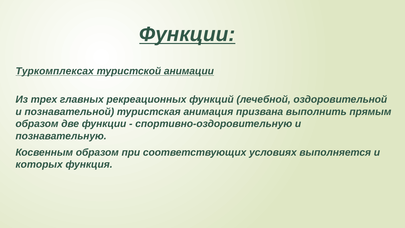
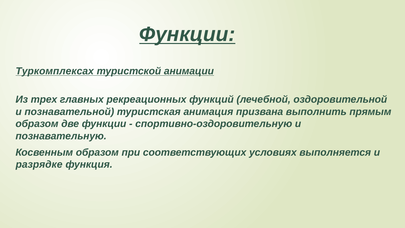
которых: которых -> разрядке
